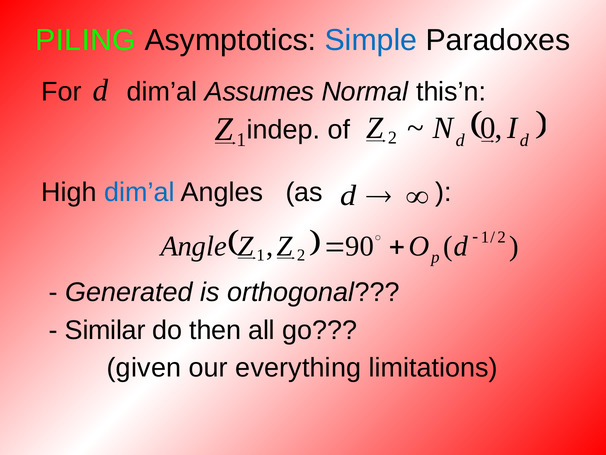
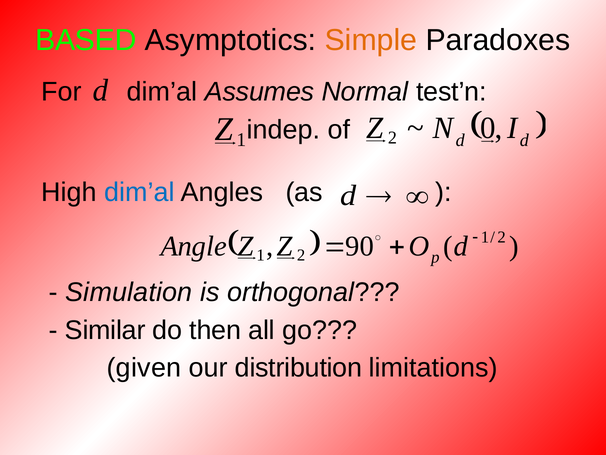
PILING: PILING -> BASED
Simple colour: blue -> orange
this’n: this’n -> test’n
Generated: Generated -> Simulation
everything: everything -> distribution
